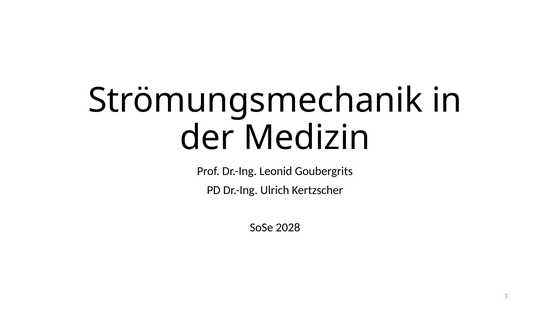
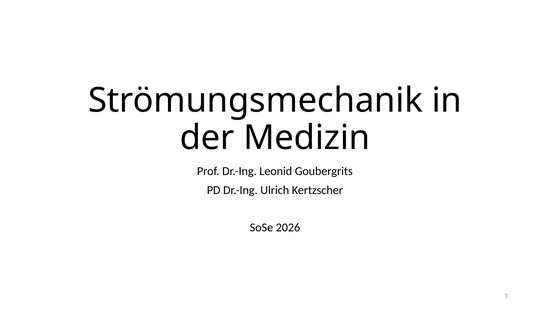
2028: 2028 -> 2026
